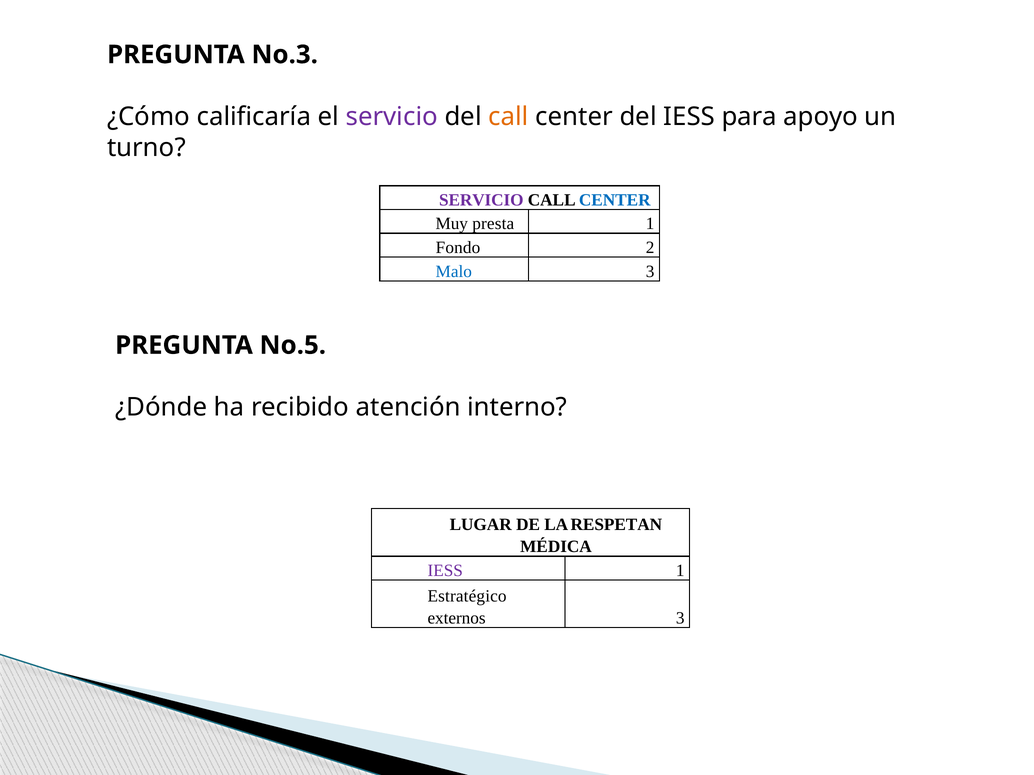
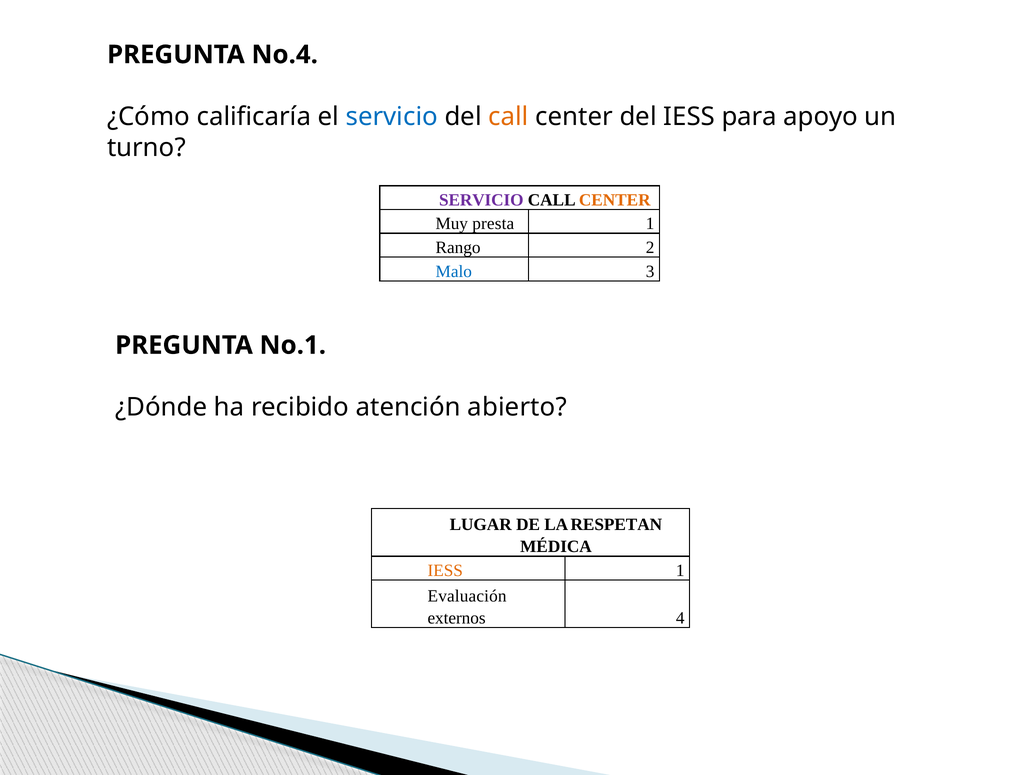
No.3: No.3 -> No.4
servicio at (392, 117) colour: purple -> blue
CENTER at (615, 200) colour: blue -> orange
Fondo: Fondo -> Rango
No.5: No.5 -> No.1
interno: interno -> abierto
IESS at (445, 571) colour: purple -> orange
Estratégico: Estratégico -> Evaluación
externos 3: 3 -> 4
